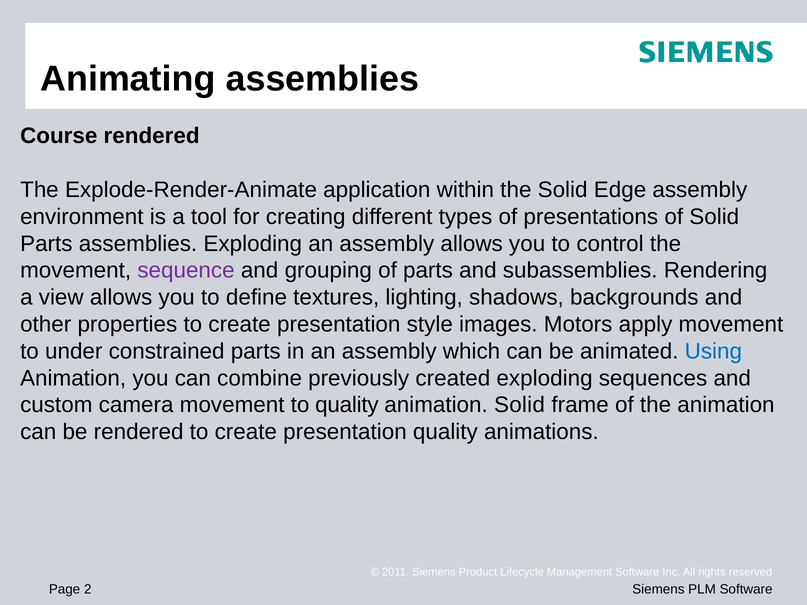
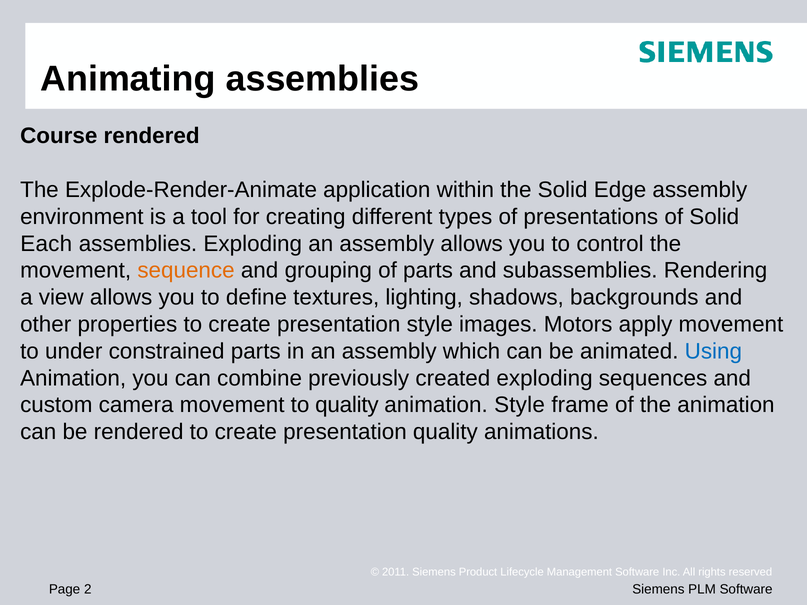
Parts at (46, 244): Parts -> Each
sequence colour: purple -> orange
animation Solid: Solid -> Style
